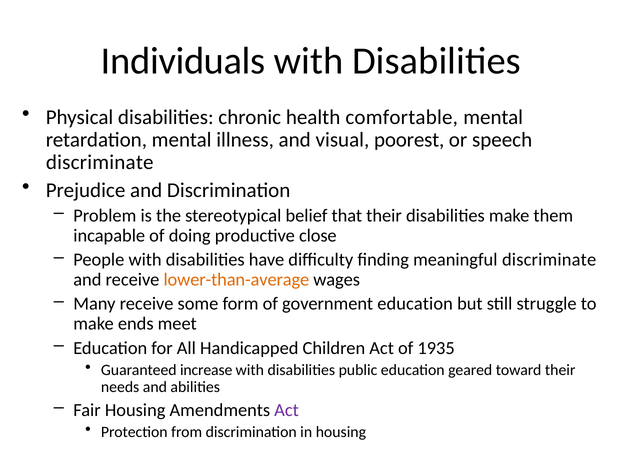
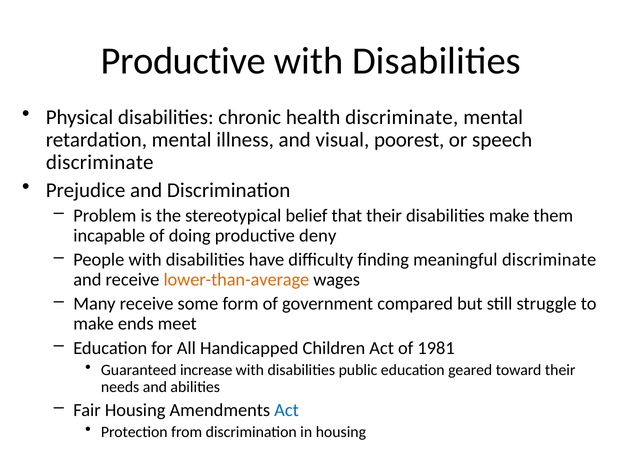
Individuals at (183, 61): Individuals -> Productive
health comfortable: comfortable -> discriminate
close: close -> deny
government education: education -> compared
1935: 1935 -> 1981
Act at (287, 410) colour: purple -> blue
